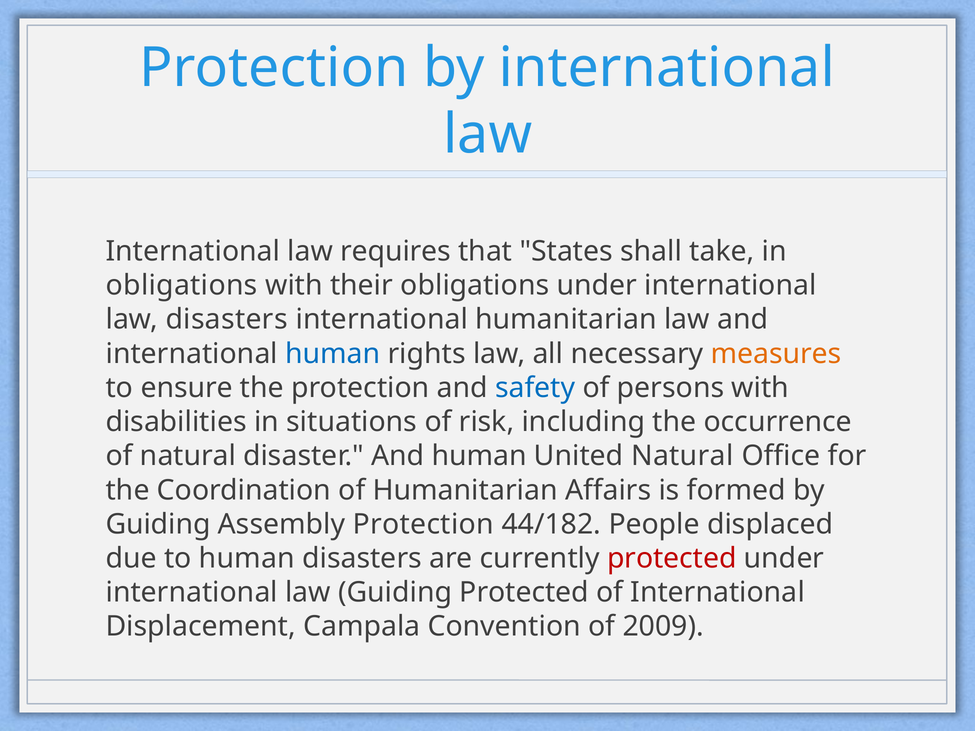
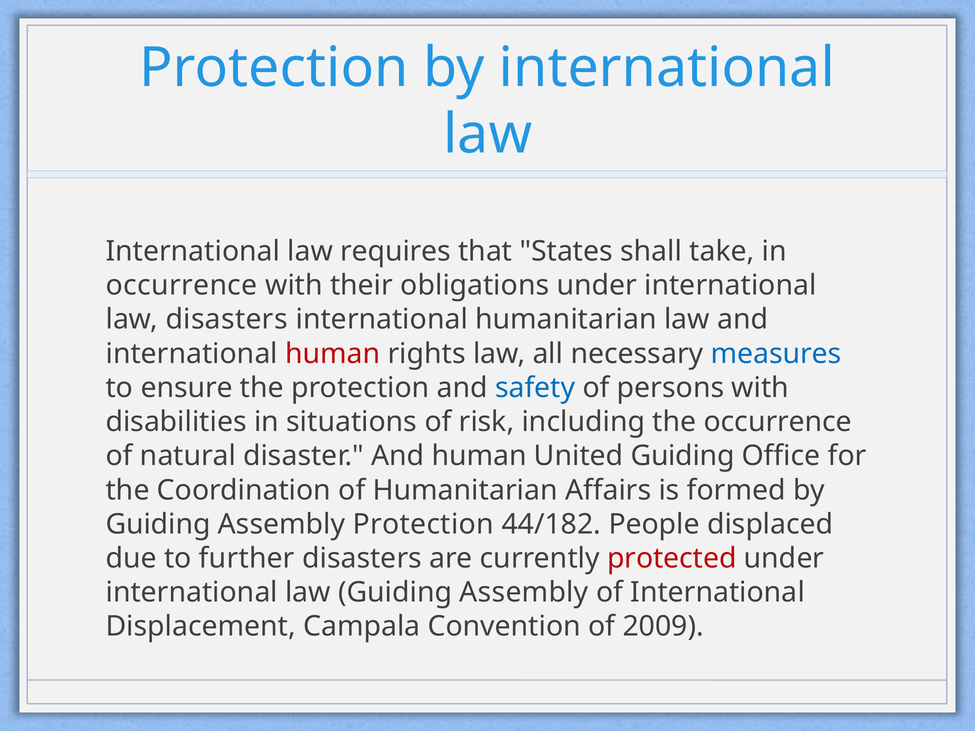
obligations at (182, 286): obligations -> occurrence
human at (333, 354) colour: blue -> red
measures colour: orange -> blue
United Natural: Natural -> Guiding
to human: human -> further
law Guiding Protected: Protected -> Assembly
